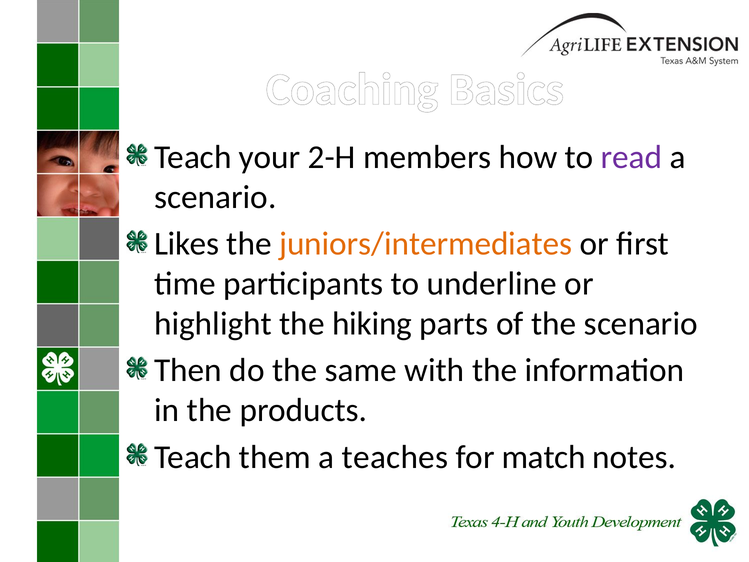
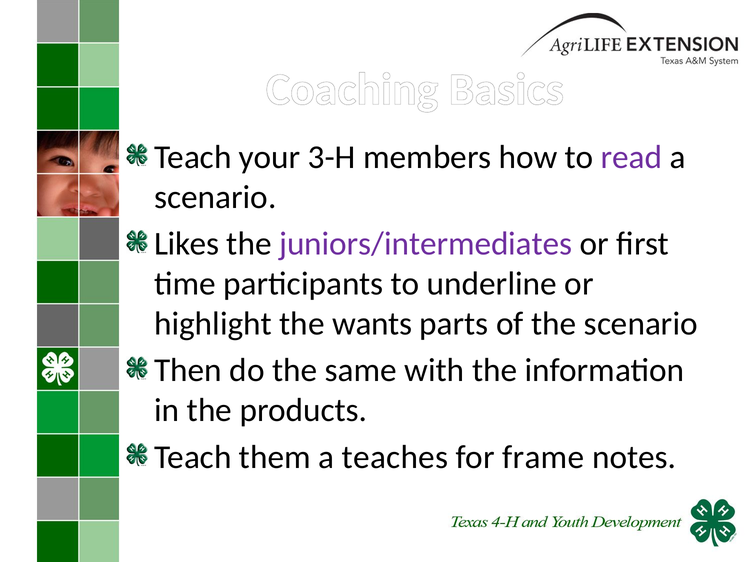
2-H: 2-H -> 3-H
juniors/intermediates colour: orange -> purple
hiking: hiking -> wants
match: match -> frame
